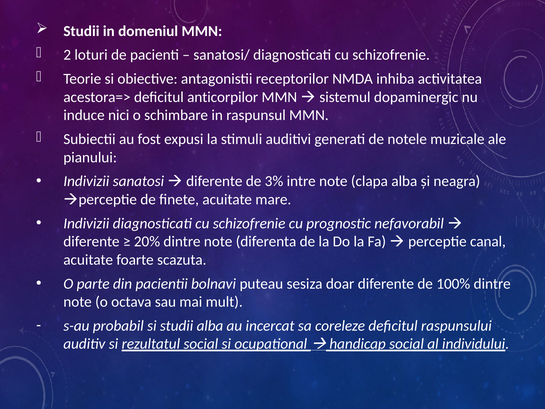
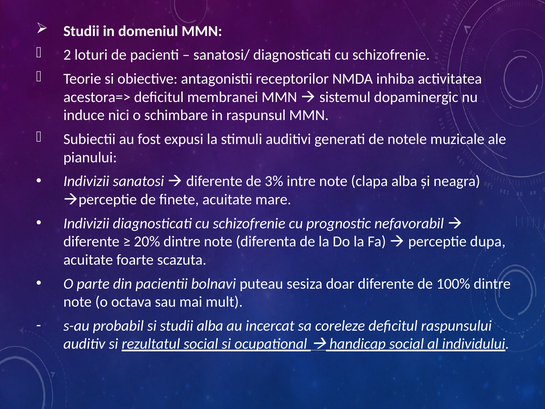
anticorpilor: anticorpilor -> membranei
canal: canal -> dupa
